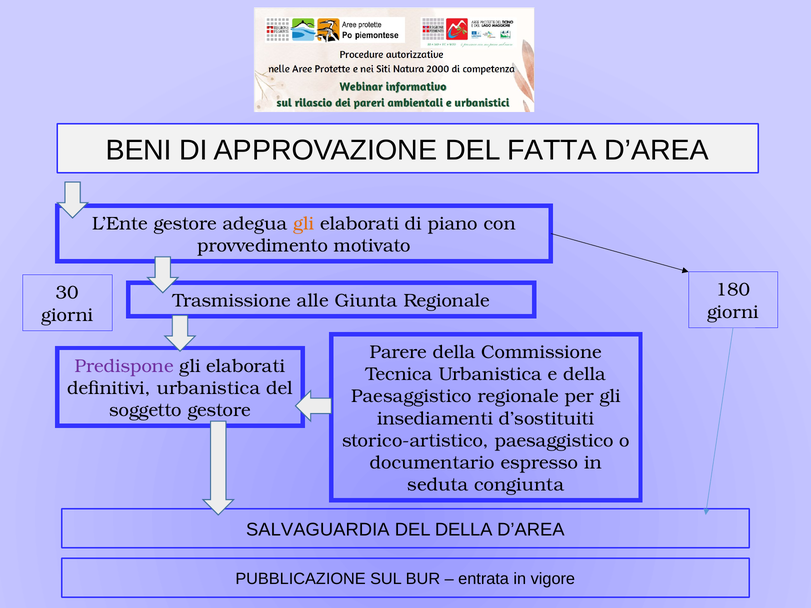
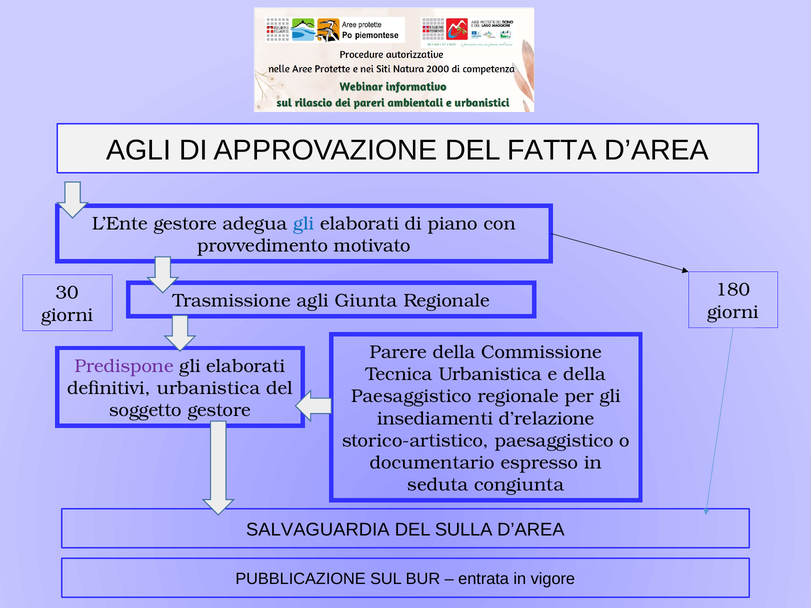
BENI at (139, 150): BENI -> AGLI
gli at (304, 224) colour: orange -> blue
Trasmissione alle: alle -> agli
d’sostituiti: d’sostituiti -> d’relazione
DEL DELLA: DELLA -> SULLA
